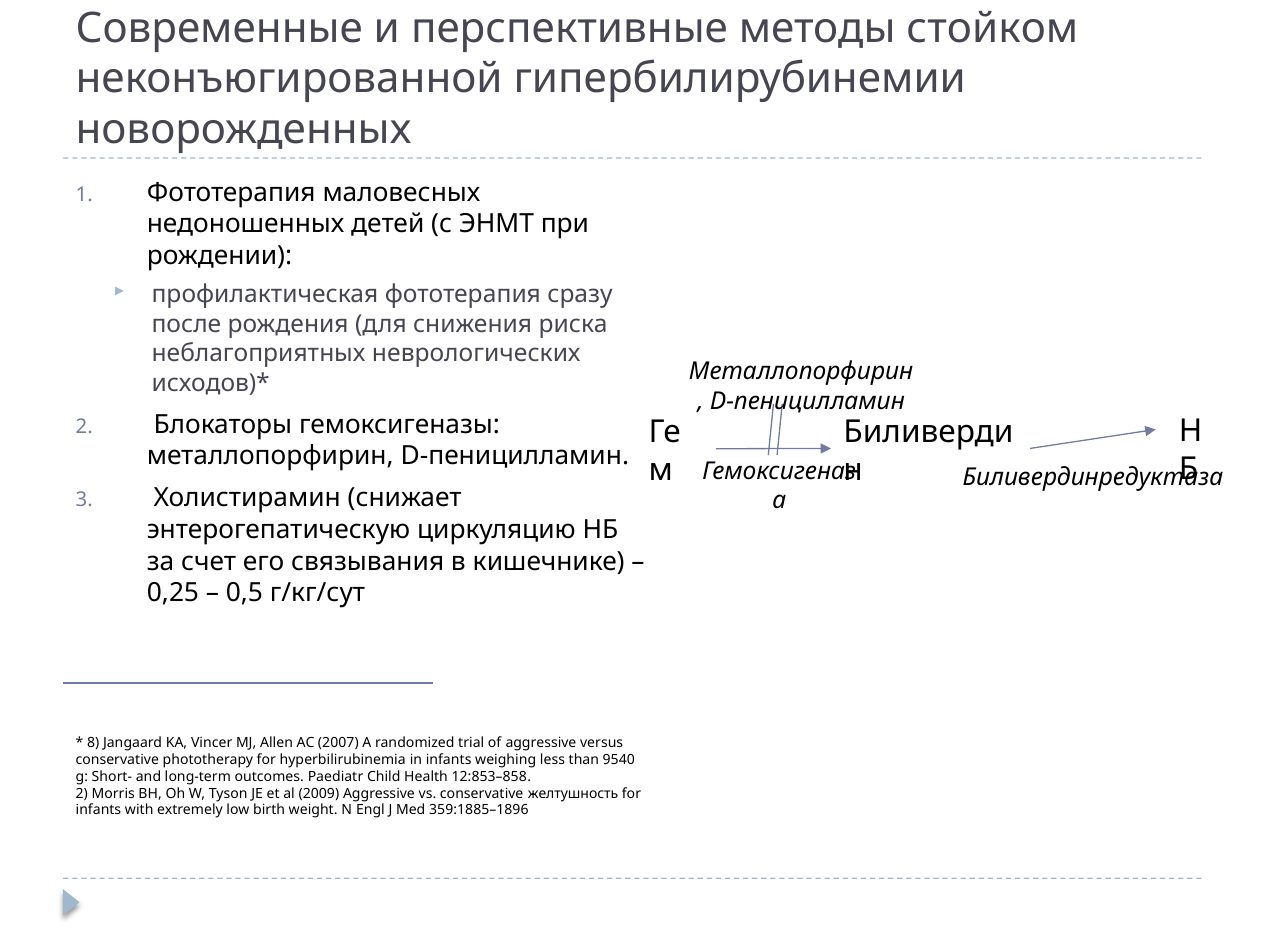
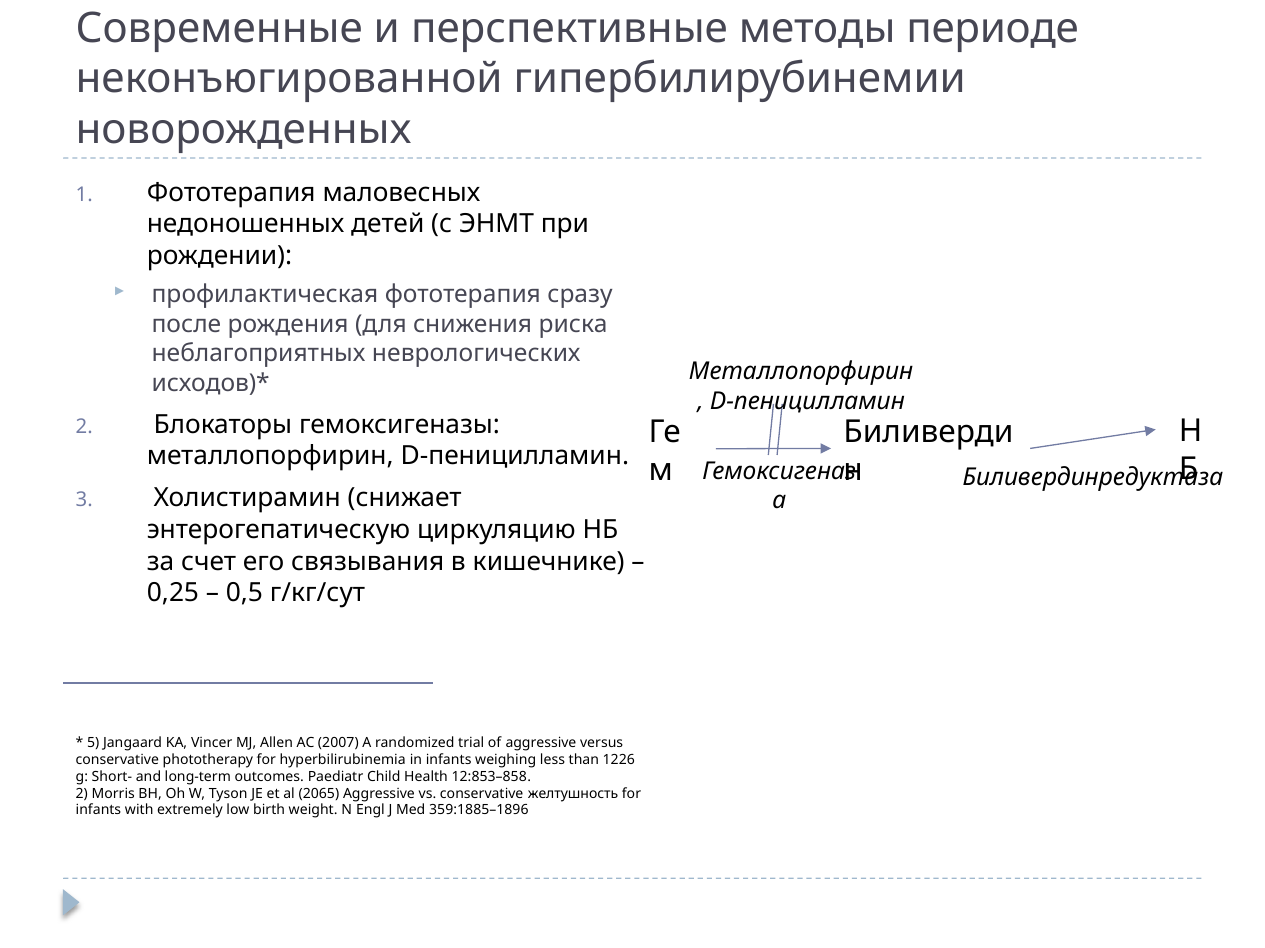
стойком: стойком -> периоде
8: 8 -> 5
9540: 9540 -> 1226
2009: 2009 -> 2065
